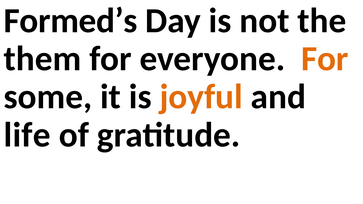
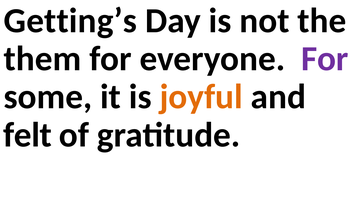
Formed’s: Formed’s -> Getting’s
For at (325, 59) colour: orange -> purple
life: life -> felt
